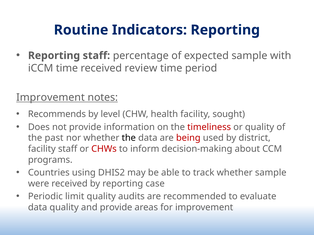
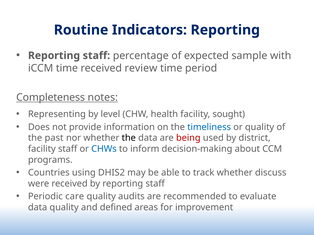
Improvement at (50, 98): Improvement -> Completeness
Recommends: Recommends -> Representing
timeliness colour: red -> blue
CHWs colour: red -> blue
whether sample: sample -> discuss
by reporting case: case -> staff
limit: limit -> care
and provide: provide -> defined
